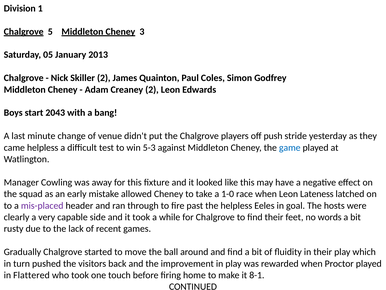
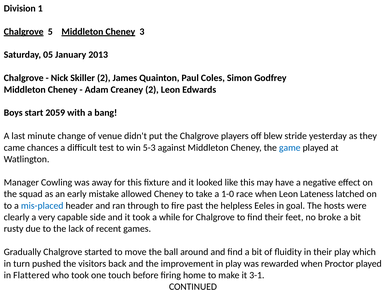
2043: 2043 -> 2059
push: push -> blew
came helpless: helpless -> chances
mis-placed colour: purple -> blue
words: words -> broke
8-1: 8-1 -> 3-1
